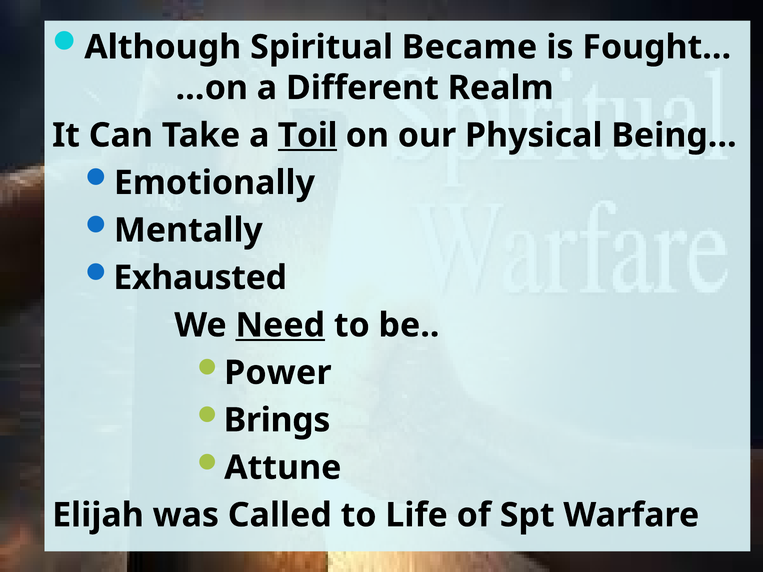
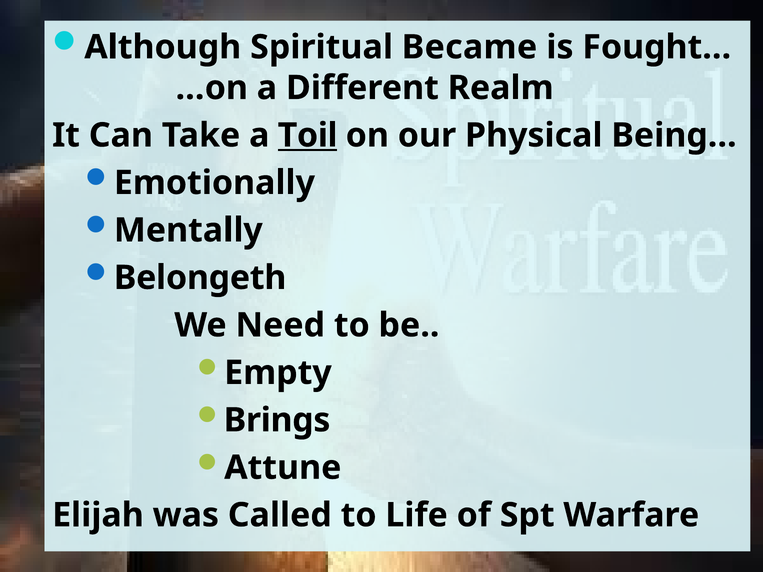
Exhausted: Exhausted -> Belongeth
Need underline: present -> none
Power: Power -> Empty
